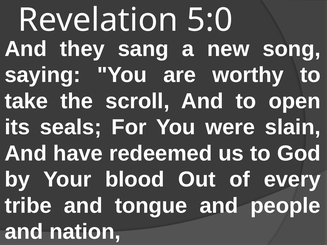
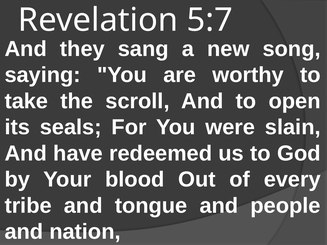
5:0: 5:0 -> 5:7
